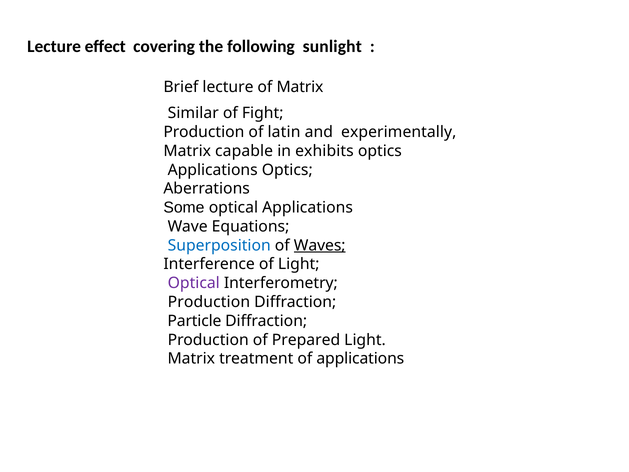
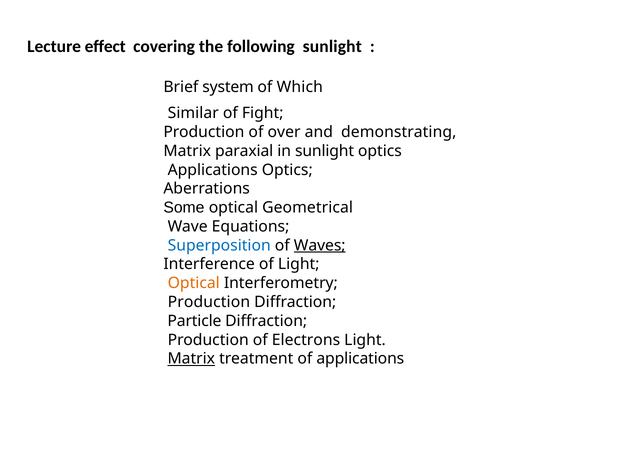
Brief lecture: lecture -> system
of Matrix: Matrix -> Which
latin: latin -> over
experimentally: experimentally -> demonstrating
capable: capable -> paraxial
in exhibits: exhibits -> sunlight
optical Applications: Applications -> Geometrical
Optical at (194, 283) colour: purple -> orange
Prepared: Prepared -> Electrons
Matrix at (191, 359) underline: none -> present
